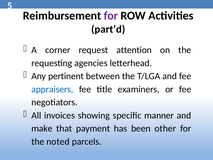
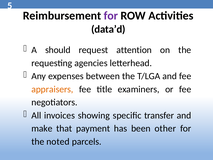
part’d: part’d -> data’d
corner: corner -> should
pertinent: pertinent -> expenses
appraisers colour: blue -> orange
manner: manner -> transfer
